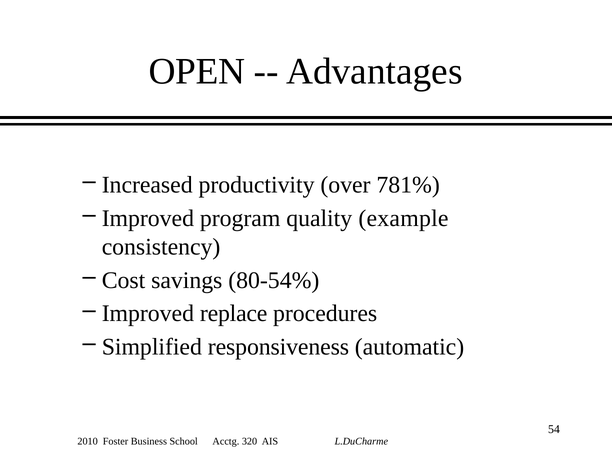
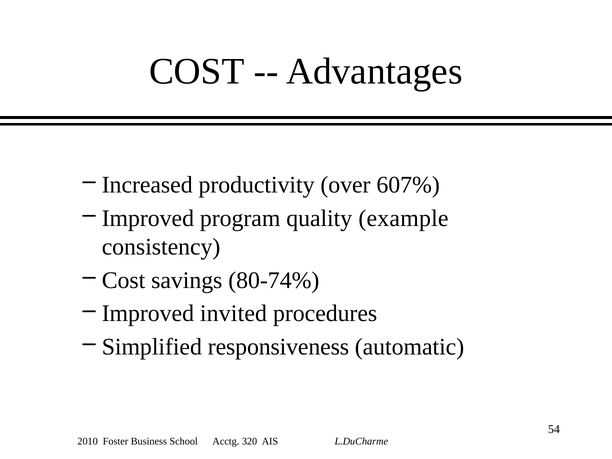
OPEN at (197, 71): OPEN -> COST
781%: 781% -> 607%
80-54%: 80-54% -> 80-74%
replace: replace -> invited
